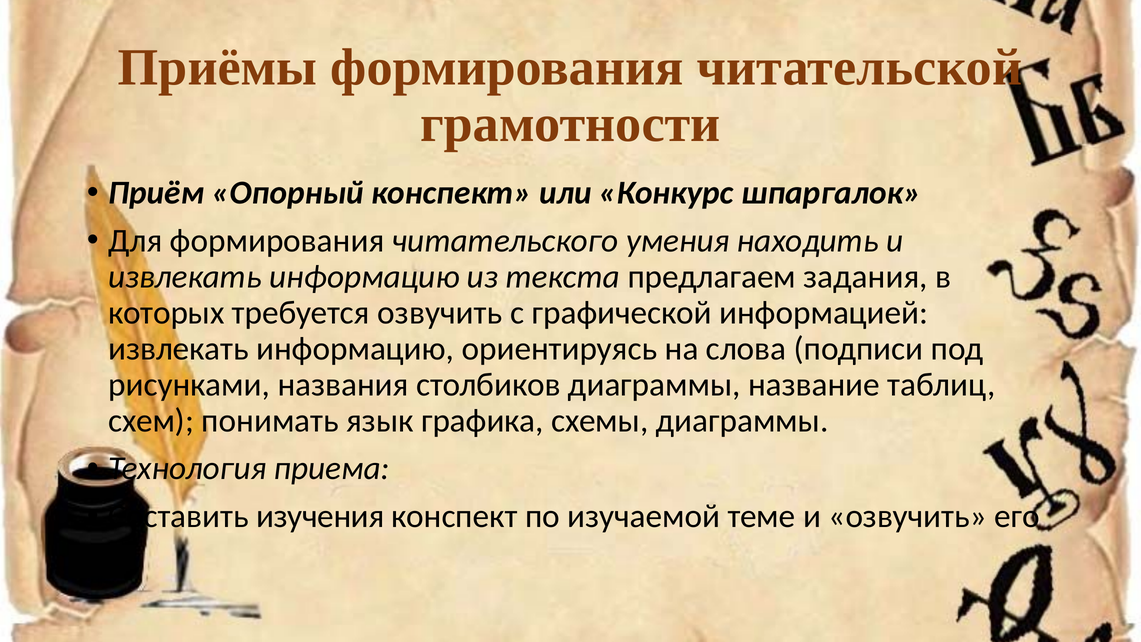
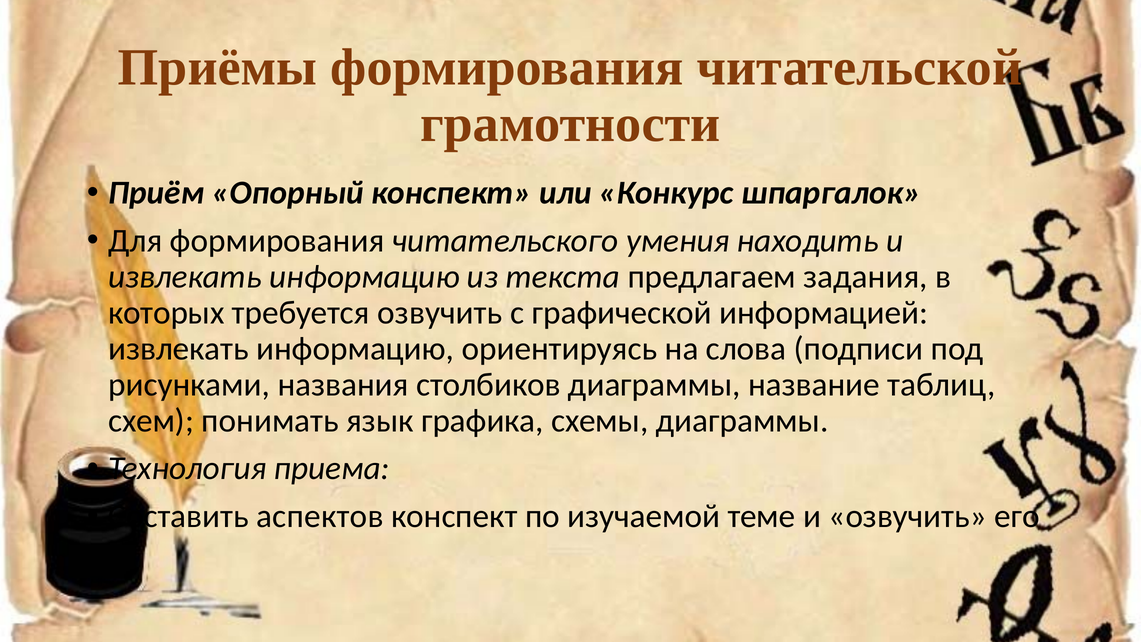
изучения: изучения -> аспектов
